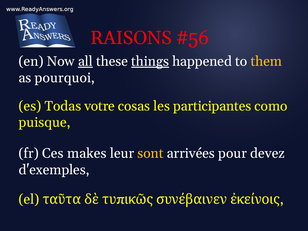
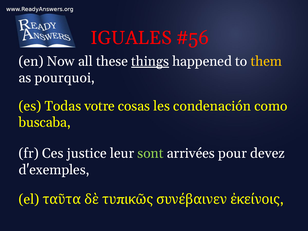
RAISONS: RAISONS -> IGUALES
all underline: present -> none
participantes: participantes -> condenación
puisque: puisque -> buscaba
makes: makes -> justice
sont colour: yellow -> light green
